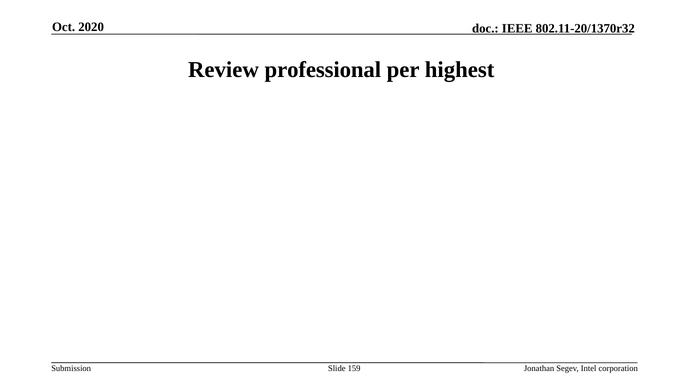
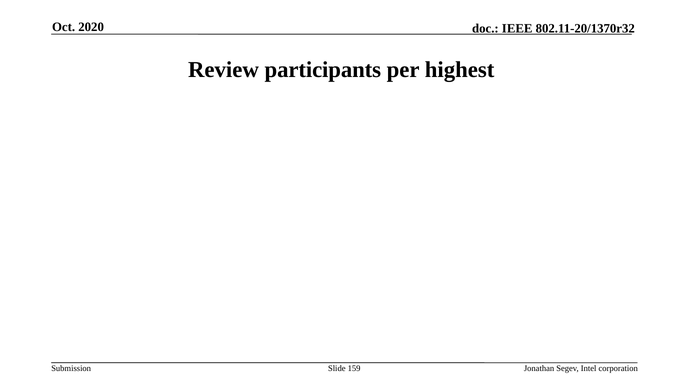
professional: professional -> participants
